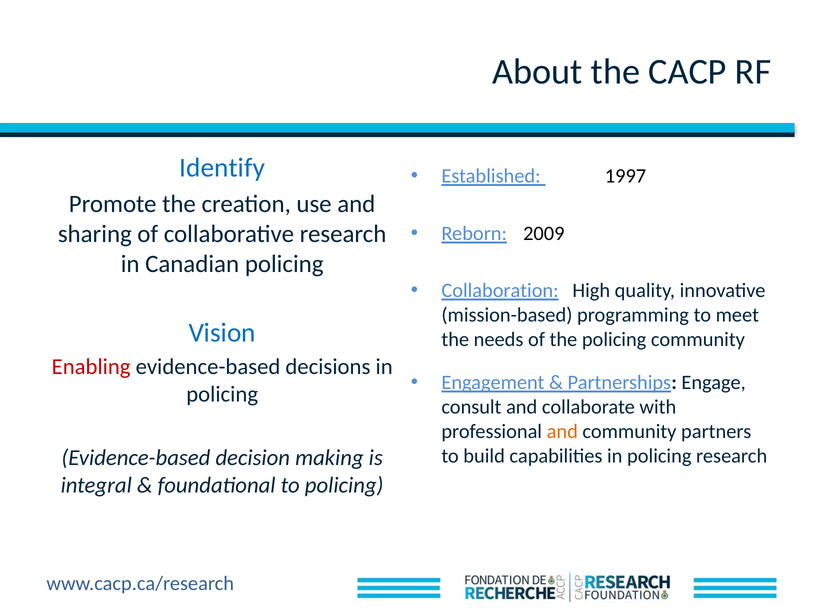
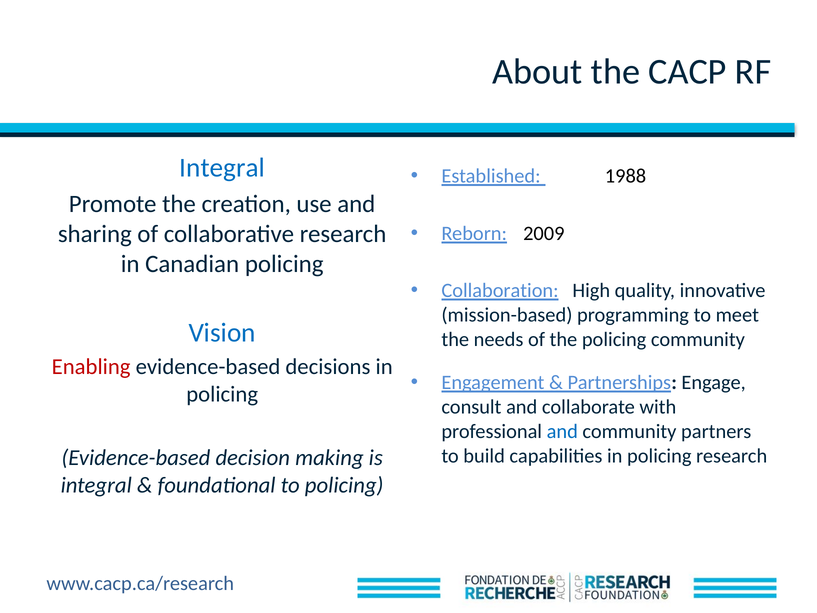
Identify at (222, 168): Identify -> Integral
1997: 1997 -> 1988
and at (562, 432) colour: orange -> blue
